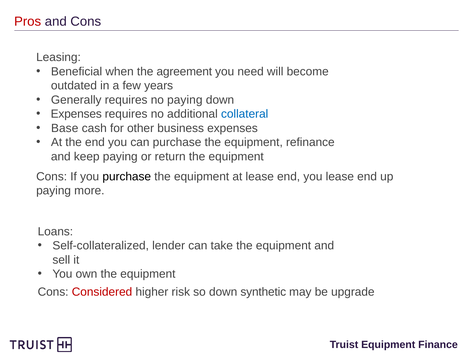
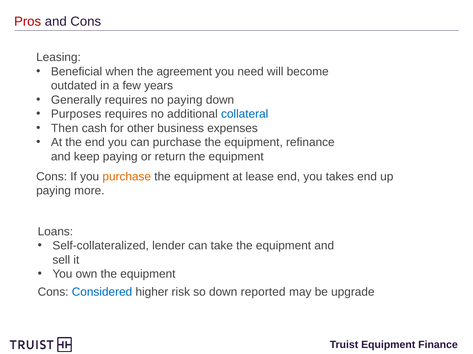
Expenses at (76, 114): Expenses -> Purposes
Base: Base -> Then
purchase at (127, 177) colour: black -> orange
you lease: lease -> takes
Considered colour: red -> blue
synthetic: synthetic -> reported
